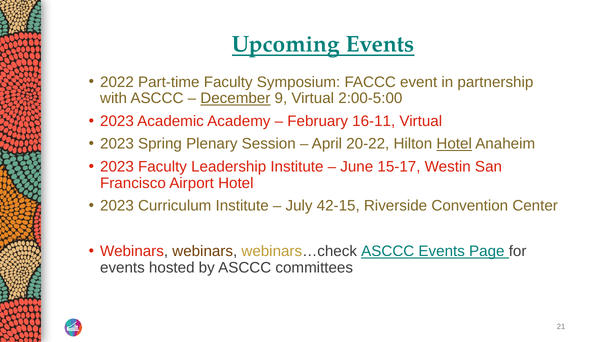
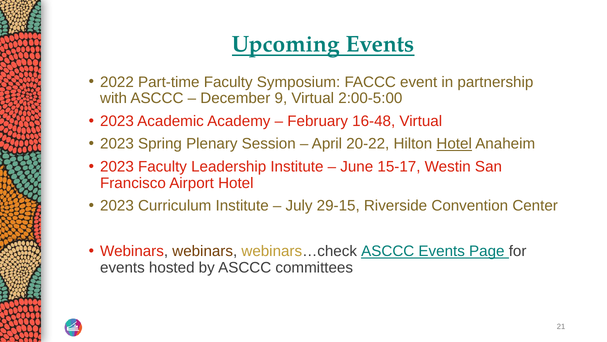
December underline: present -> none
16-11: 16-11 -> 16-48
42-15: 42-15 -> 29-15
